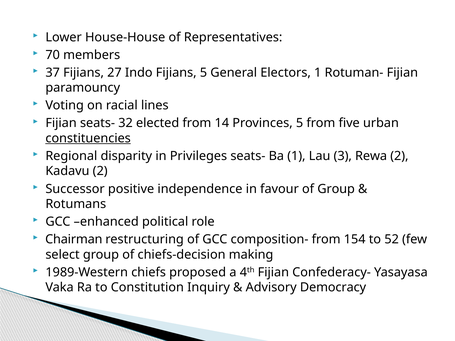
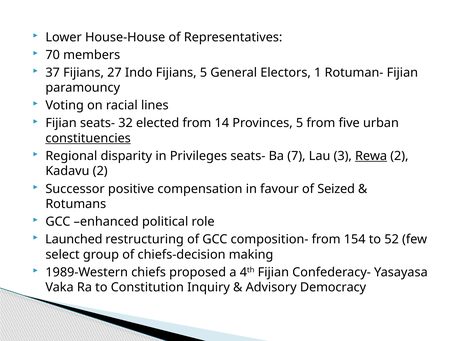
Ba 1: 1 -> 7
Rewa underline: none -> present
independence: independence -> compensation
of Group: Group -> Seized
Chairman: Chairman -> Launched
